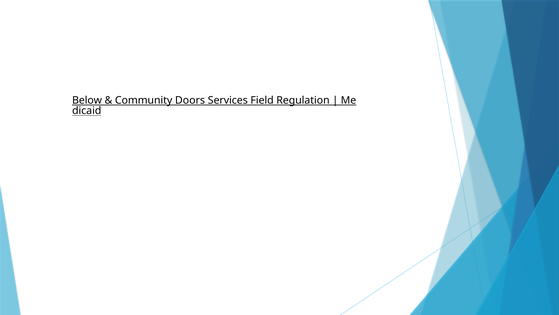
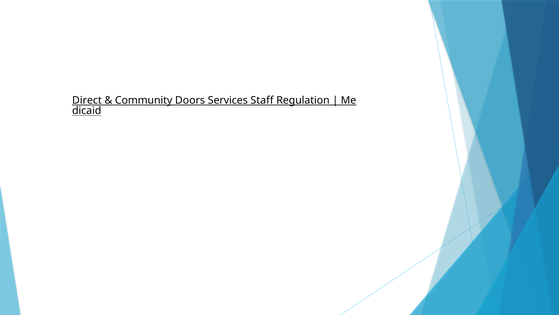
Below: Below -> Direct
Field: Field -> Staff
